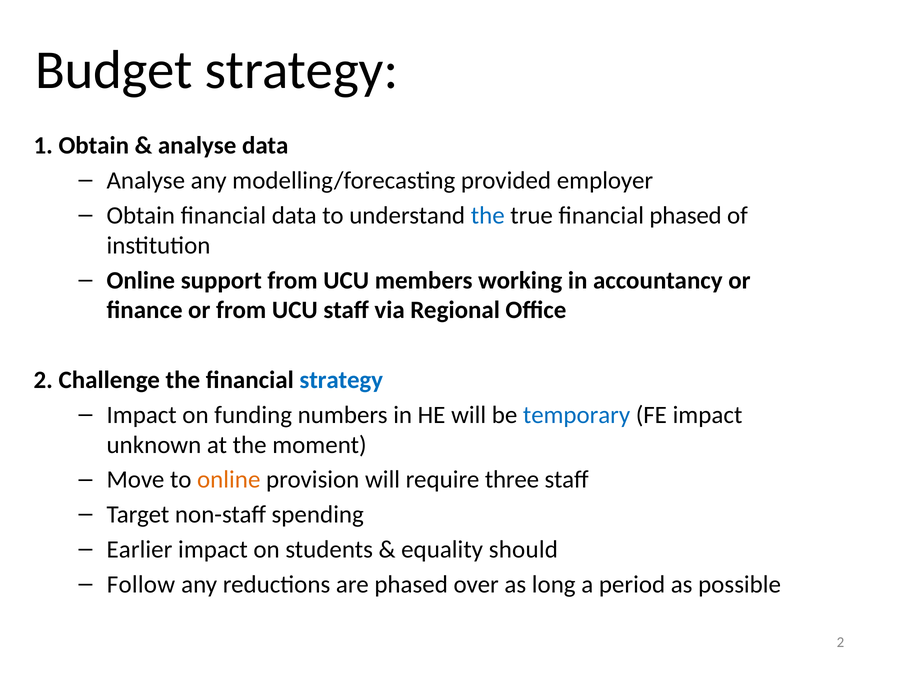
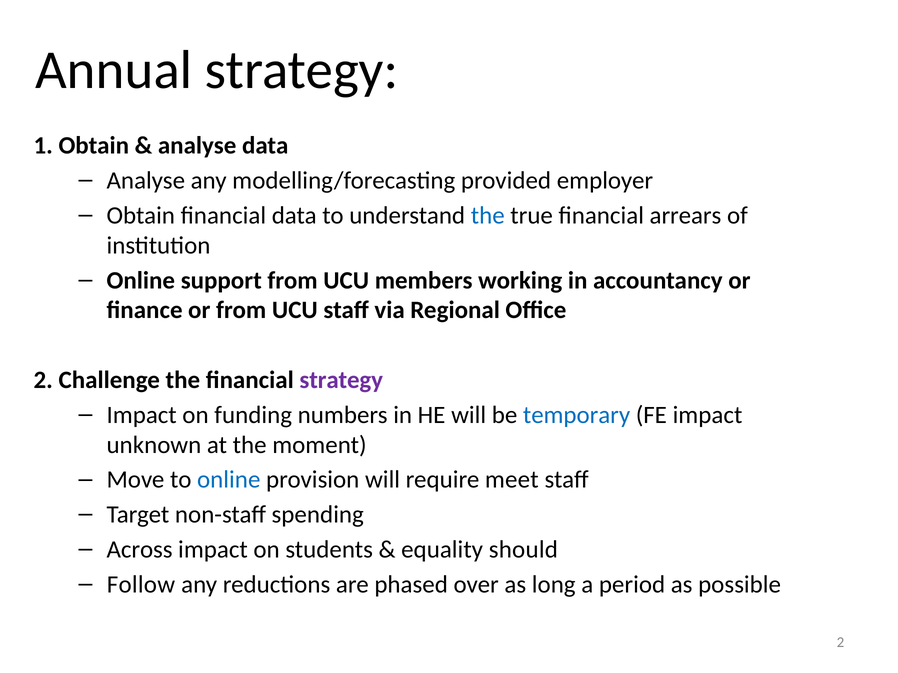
Budget: Budget -> Annual
financial phased: phased -> arrears
strategy at (341, 380) colour: blue -> purple
online at (229, 480) colour: orange -> blue
three: three -> meet
Earlier: Earlier -> Across
